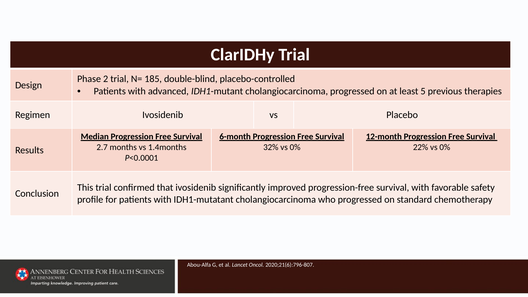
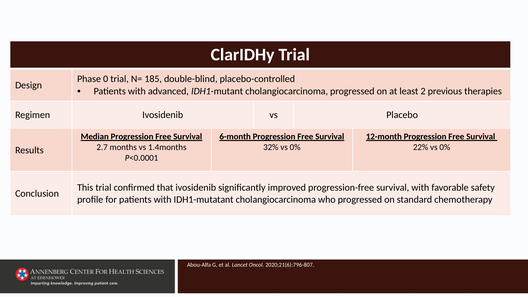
2: 2 -> 0
5: 5 -> 2
